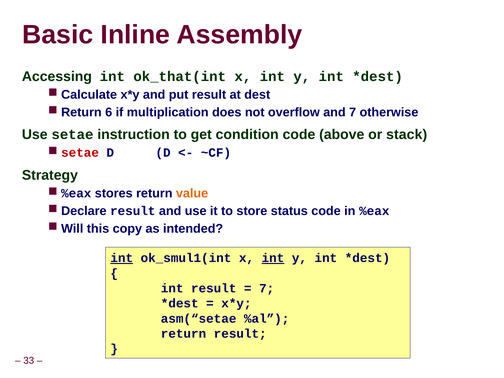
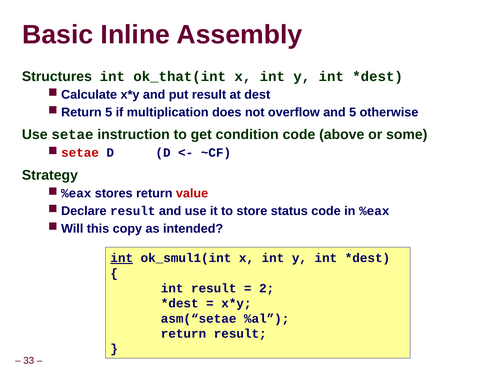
Accessing: Accessing -> Structures
Return 6: 6 -> 5
and 7: 7 -> 5
stack: stack -> some
value colour: orange -> red
int at (273, 258) underline: present -> none
7 at (267, 288): 7 -> 2
